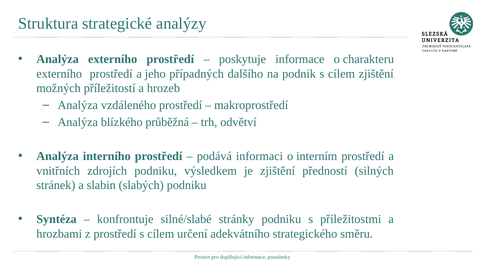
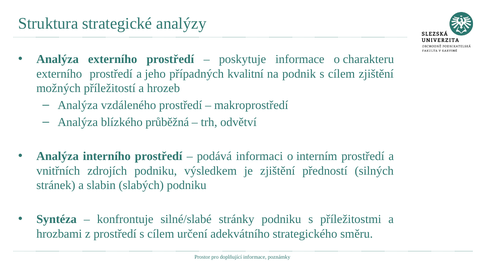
dalšího: dalšího -> kvalitní
